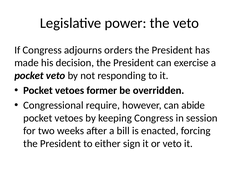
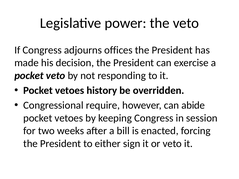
orders: orders -> offices
former: former -> history
